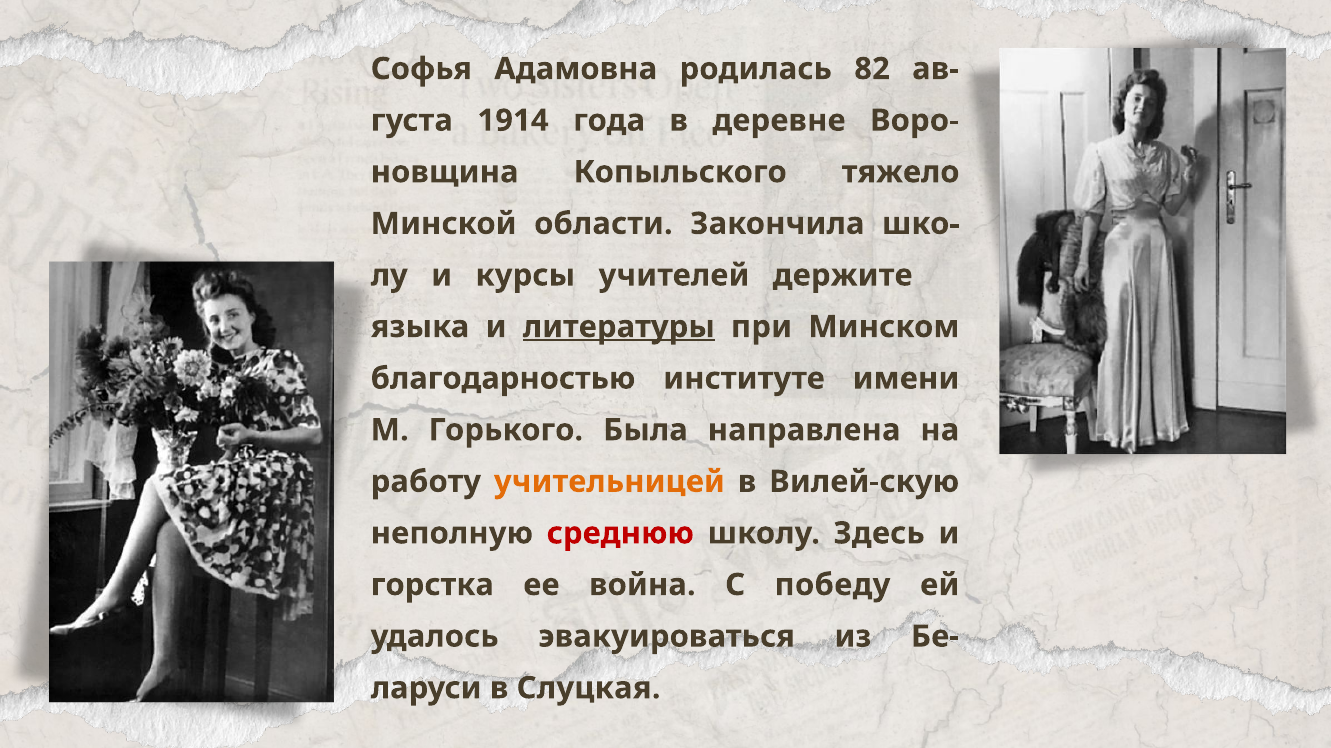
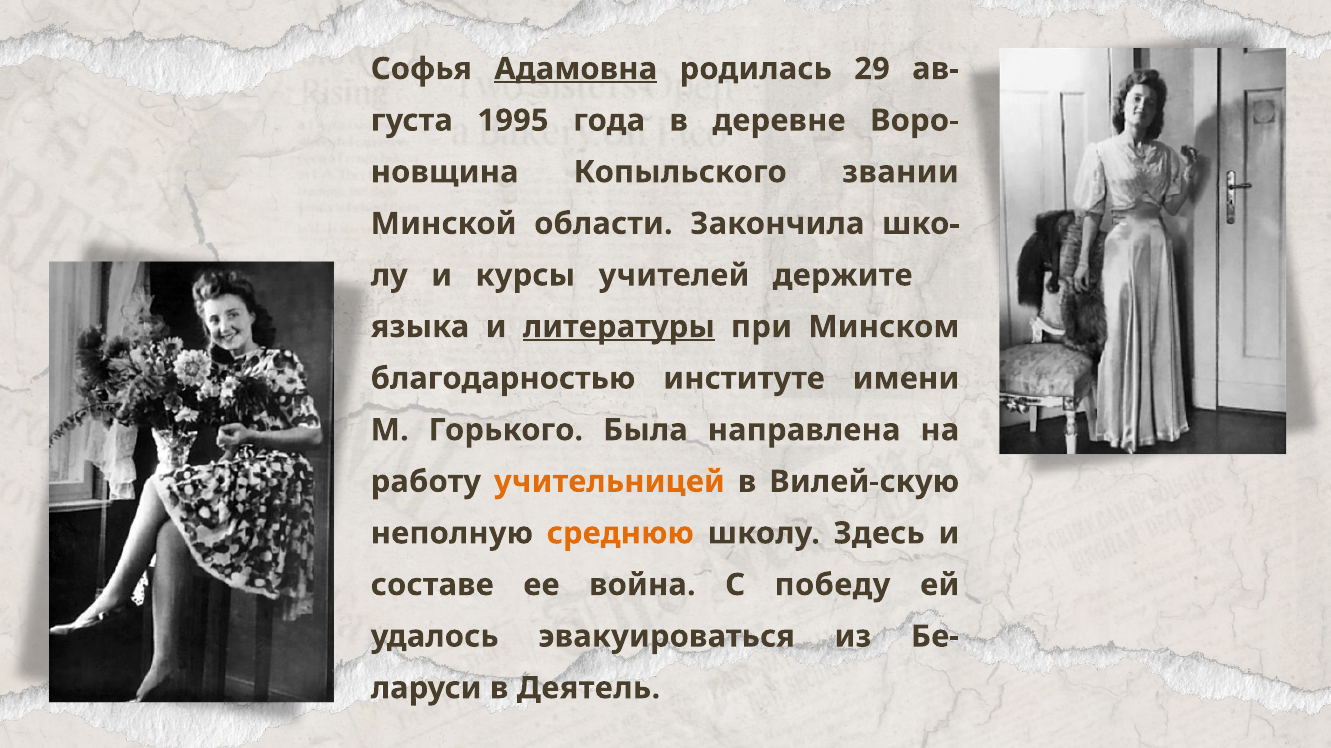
Адамовна underline: none -> present
82: 82 -> 29
1914: 1914 -> 1995
тяжело: тяжело -> звании
среднюю colour: red -> orange
горстка: горстка -> составе
Слуцкая: Слуцкая -> Деятель
